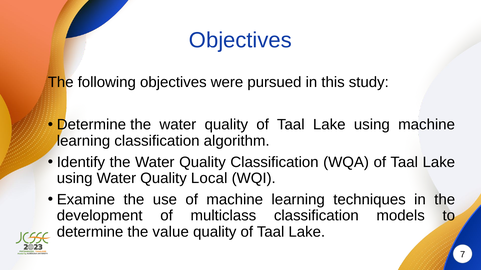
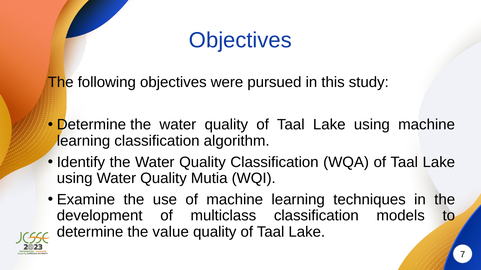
Local: Local -> Mutia
